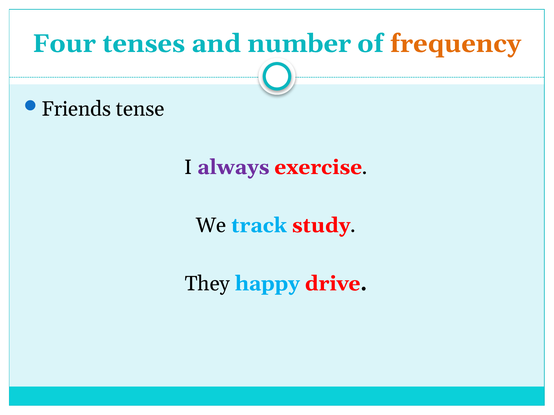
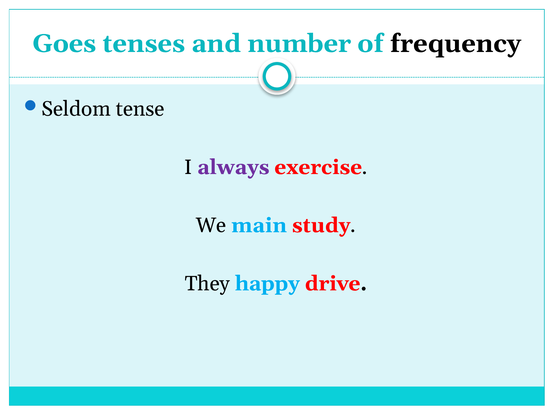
Four: Four -> Goes
frequency colour: orange -> black
Friends: Friends -> Seldom
track: track -> main
